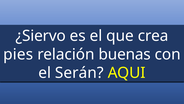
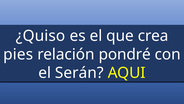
¿Siervo: ¿Siervo -> ¿Quiso
buenas: buenas -> pondré
